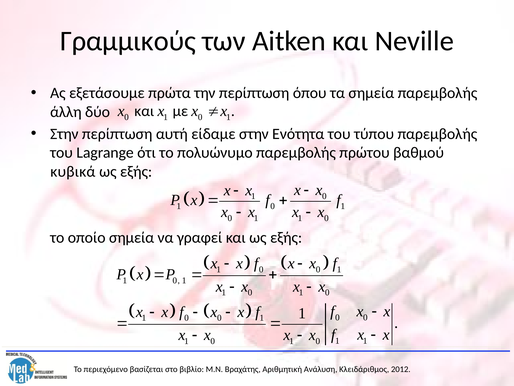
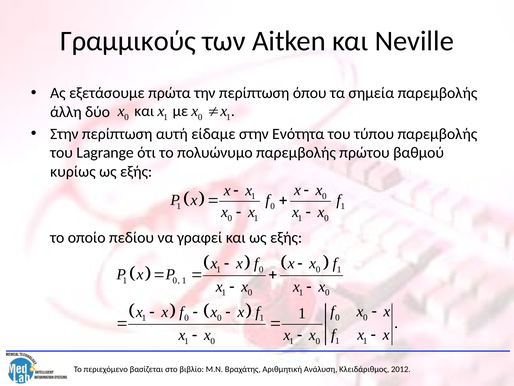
κυβικά: κυβικά -> κυρίως
οποίο σημεία: σημεία -> πεδίου
